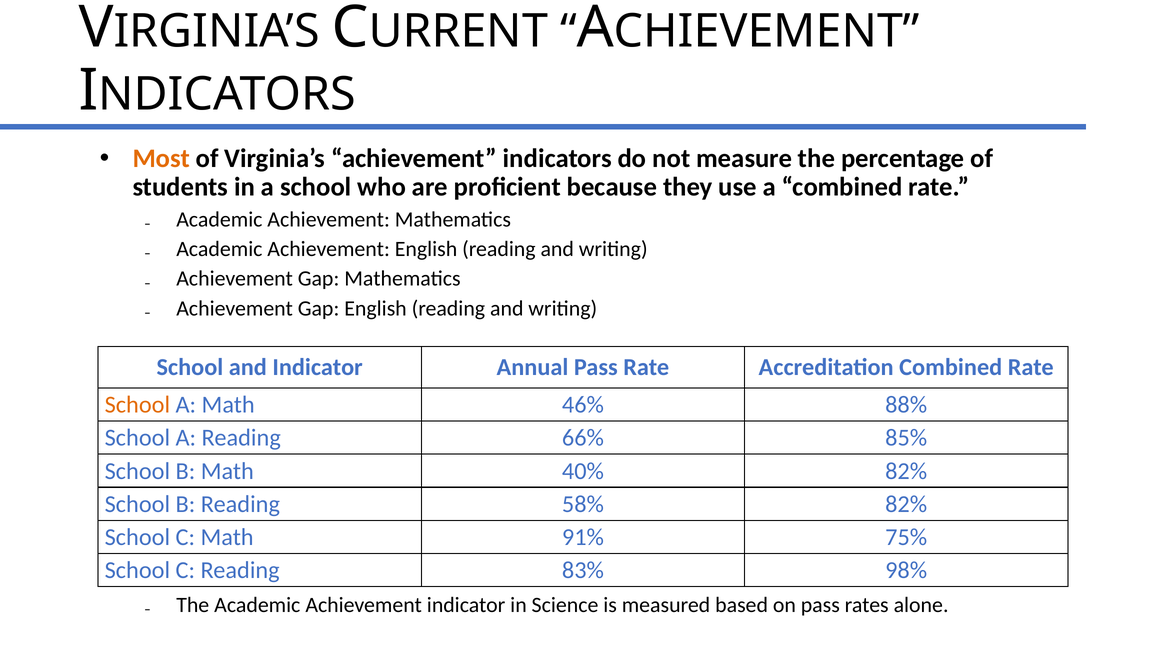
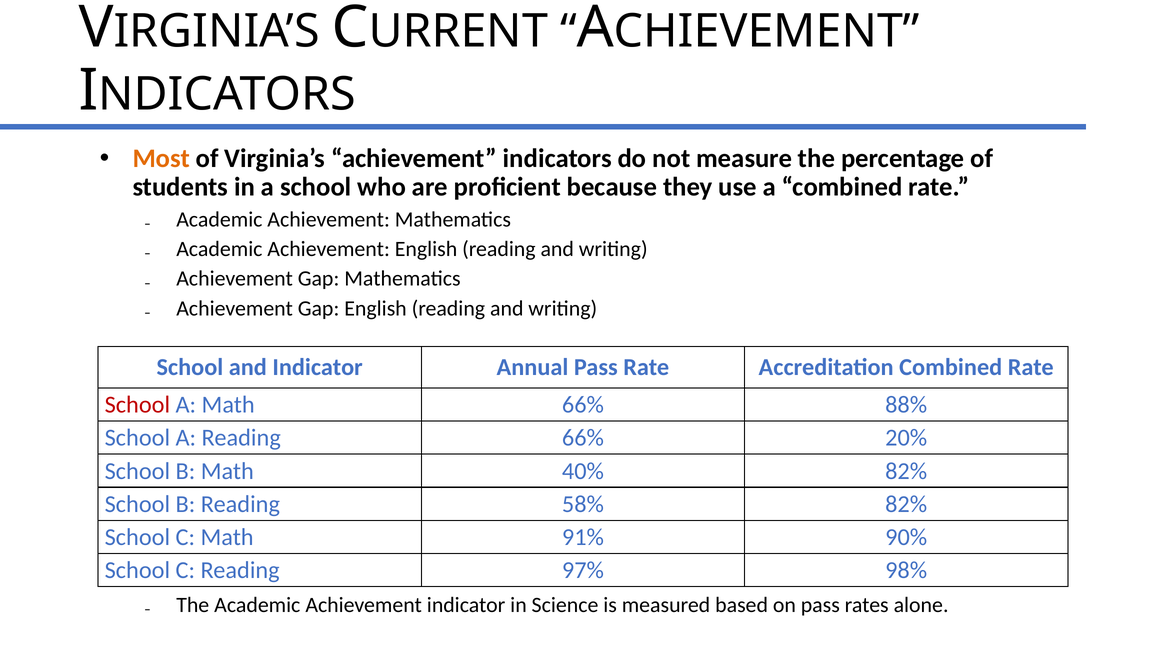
School at (137, 405) colour: orange -> red
Math 46%: 46% -> 66%
85%: 85% -> 20%
75%: 75% -> 90%
83%: 83% -> 97%
